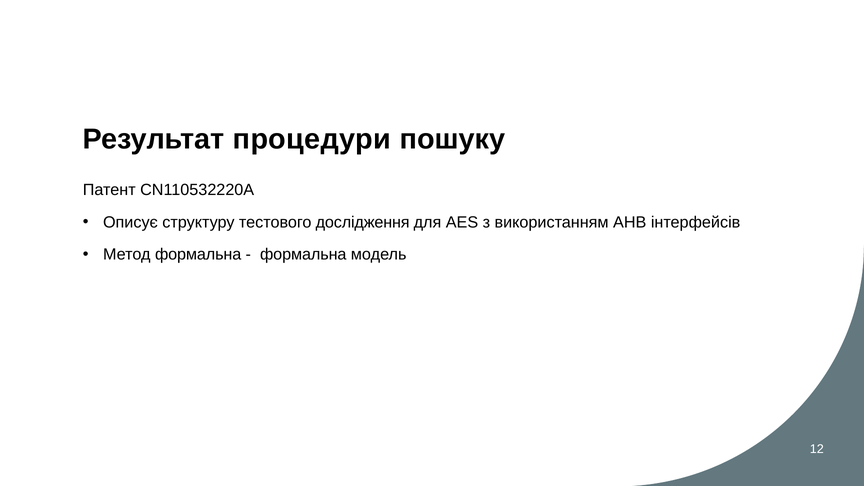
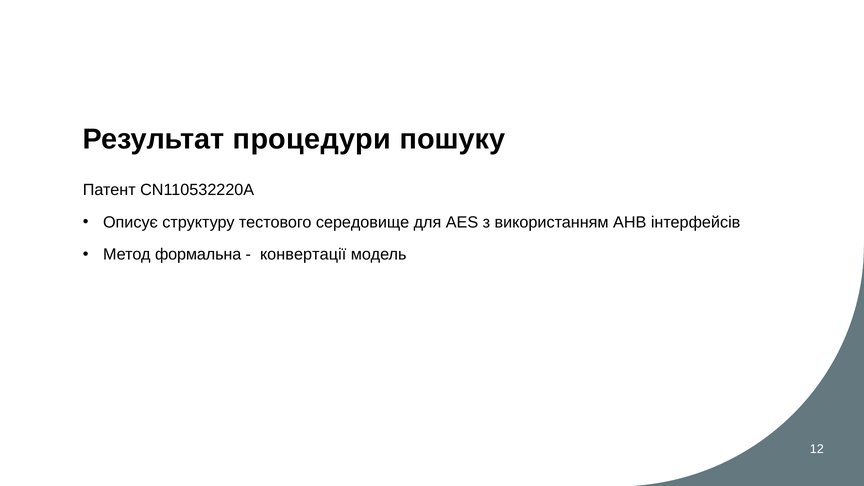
дослідження: дослідження -> середовище
формальна at (303, 255): формальна -> конвертації
